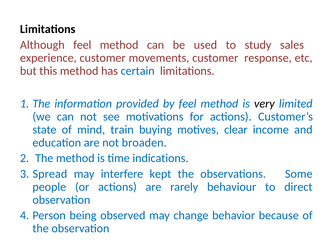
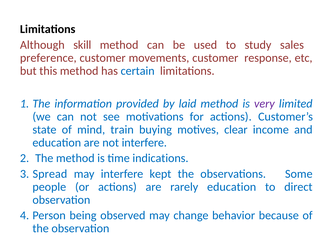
Although feel: feel -> skill
experience: experience -> preference
by feel: feel -> laid
very colour: black -> purple
not broaden: broaden -> interfere
rarely behaviour: behaviour -> education
